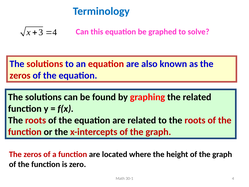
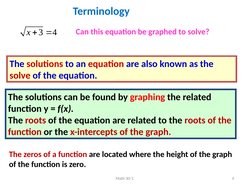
zeros at (20, 75): zeros -> solve
